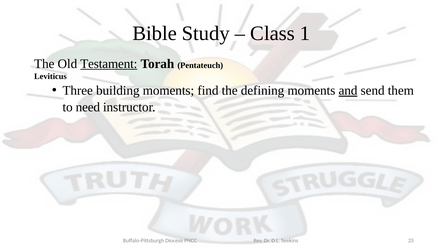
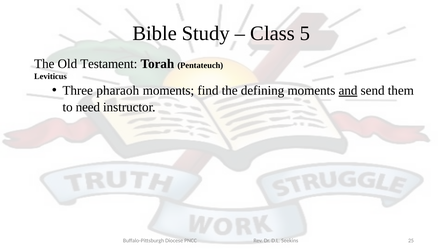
1: 1 -> 5
Testament underline: present -> none
building: building -> pharaoh
